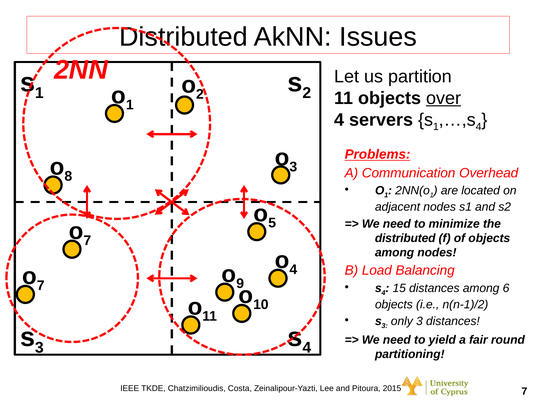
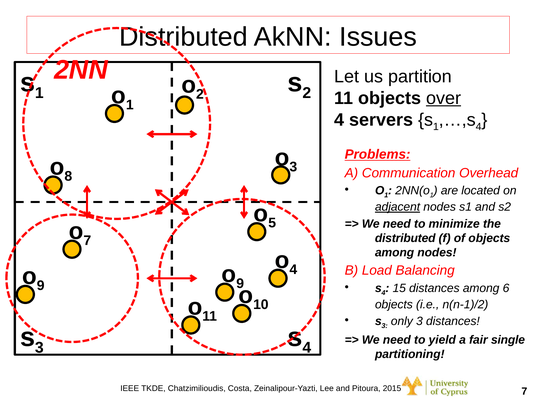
adjacent underline: none -> present
7 at (41, 286): 7 -> 9
round: round -> single
